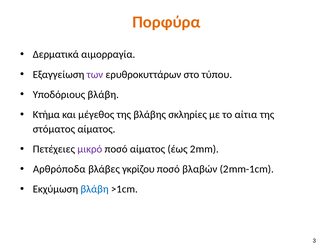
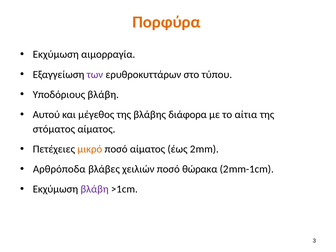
Δερματικά at (56, 54): Δερματικά -> Εκχύμωση
Κτήμα: Κτήμα -> Αυτού
σκληρίες: σκληρίες -> διάφορα
μικρό colour: purple -> orange
γκρίζου: γκρίζου -> χειλιών
βλαβών: βλαβών -> θώρακα
βλάβη at (95, 189) colour: blue -> purple
